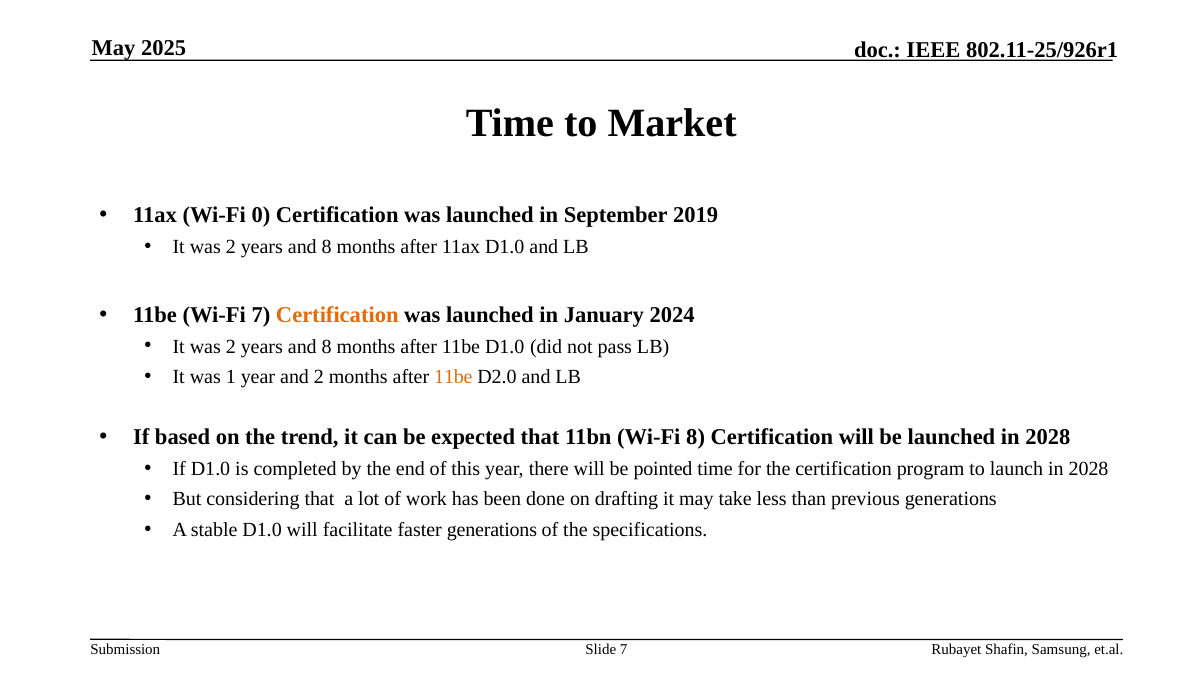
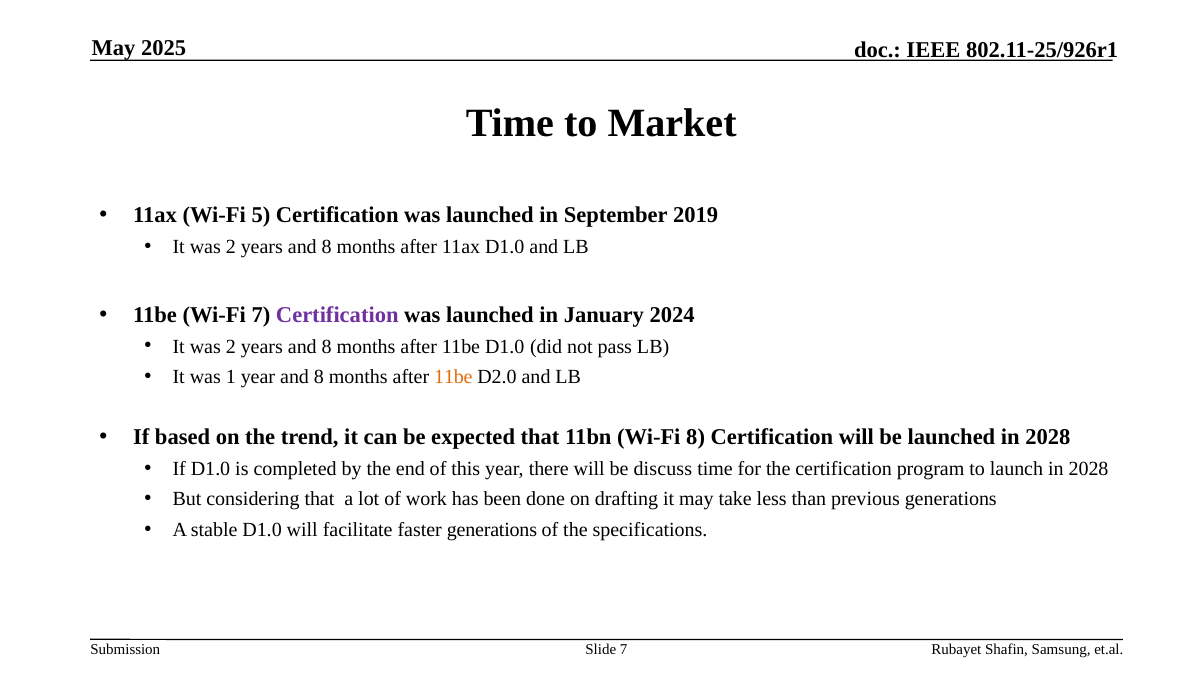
0: 0 -> 5
Certification at (337, 315) colour: orange -> purple
year and 2: 2 -> 8
pointed: pointed -> discuss
